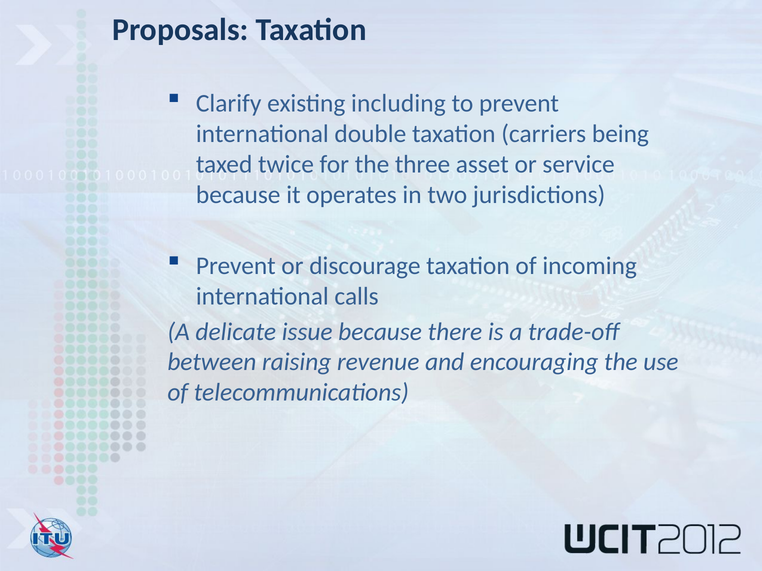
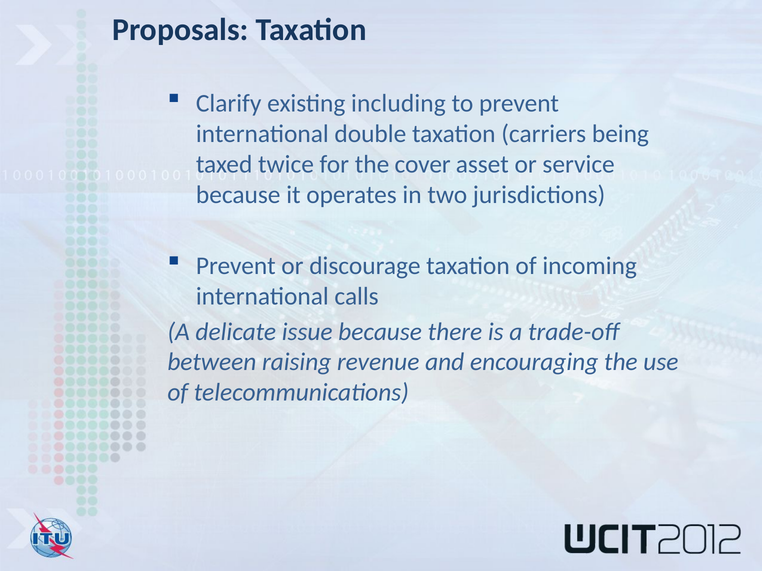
three: three -> cover
